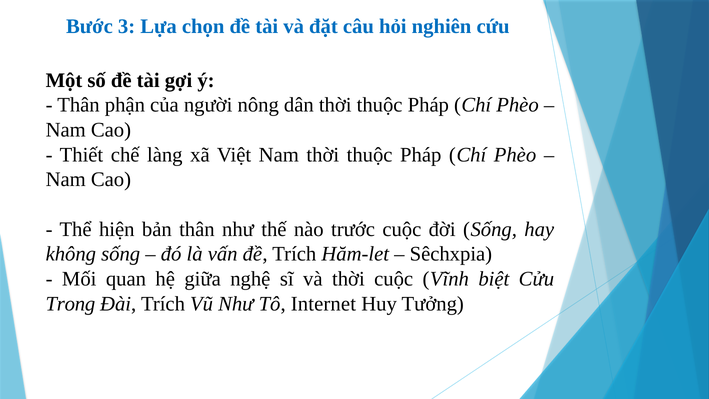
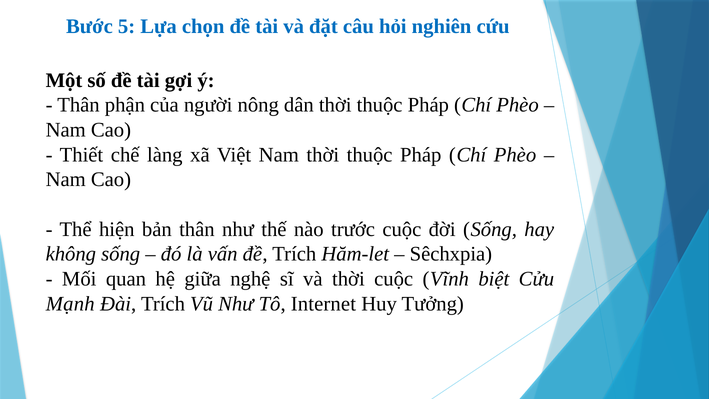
3: 3 -> 5
Trong: Trong -> Mạnh
